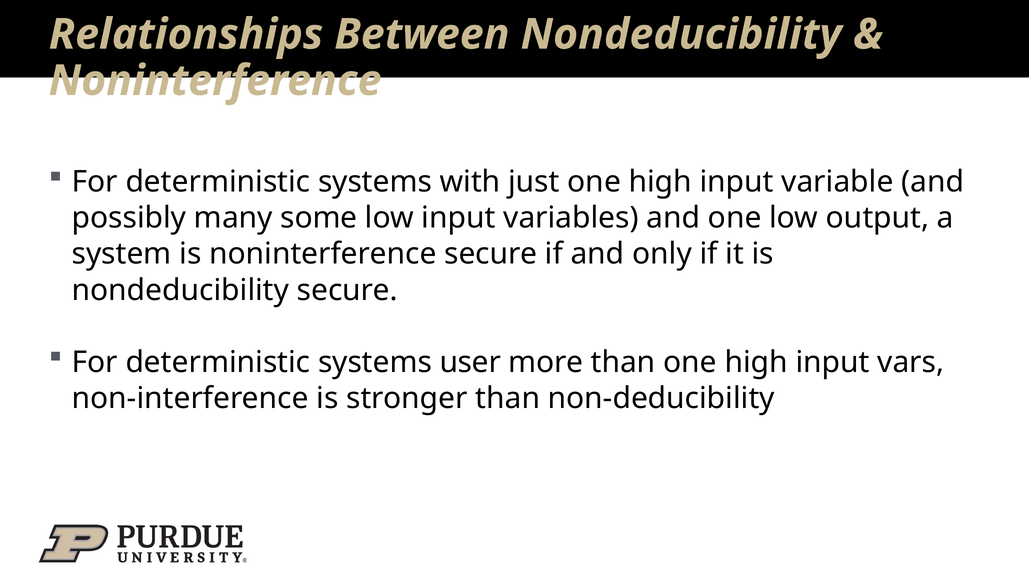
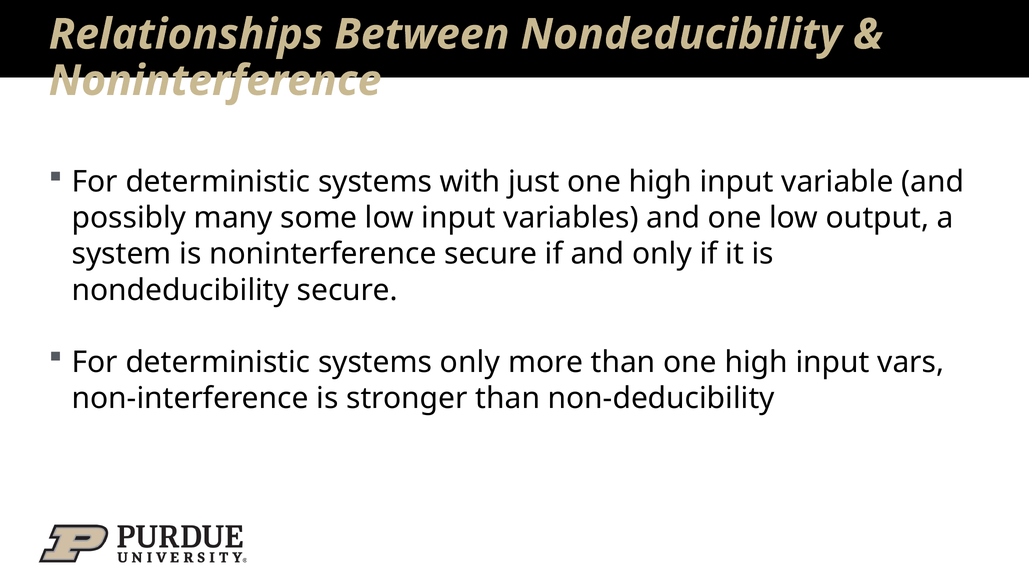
systems user: user -> only
